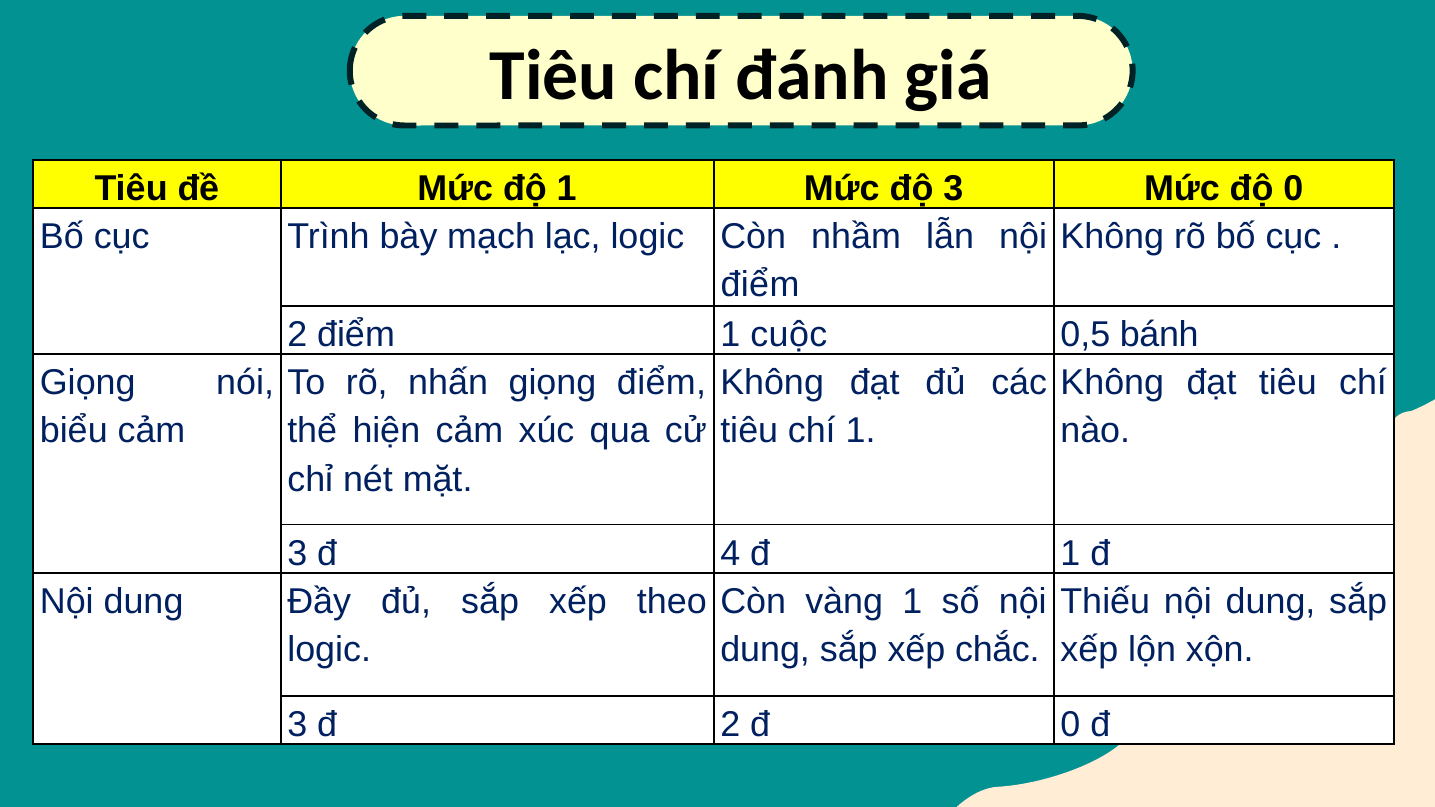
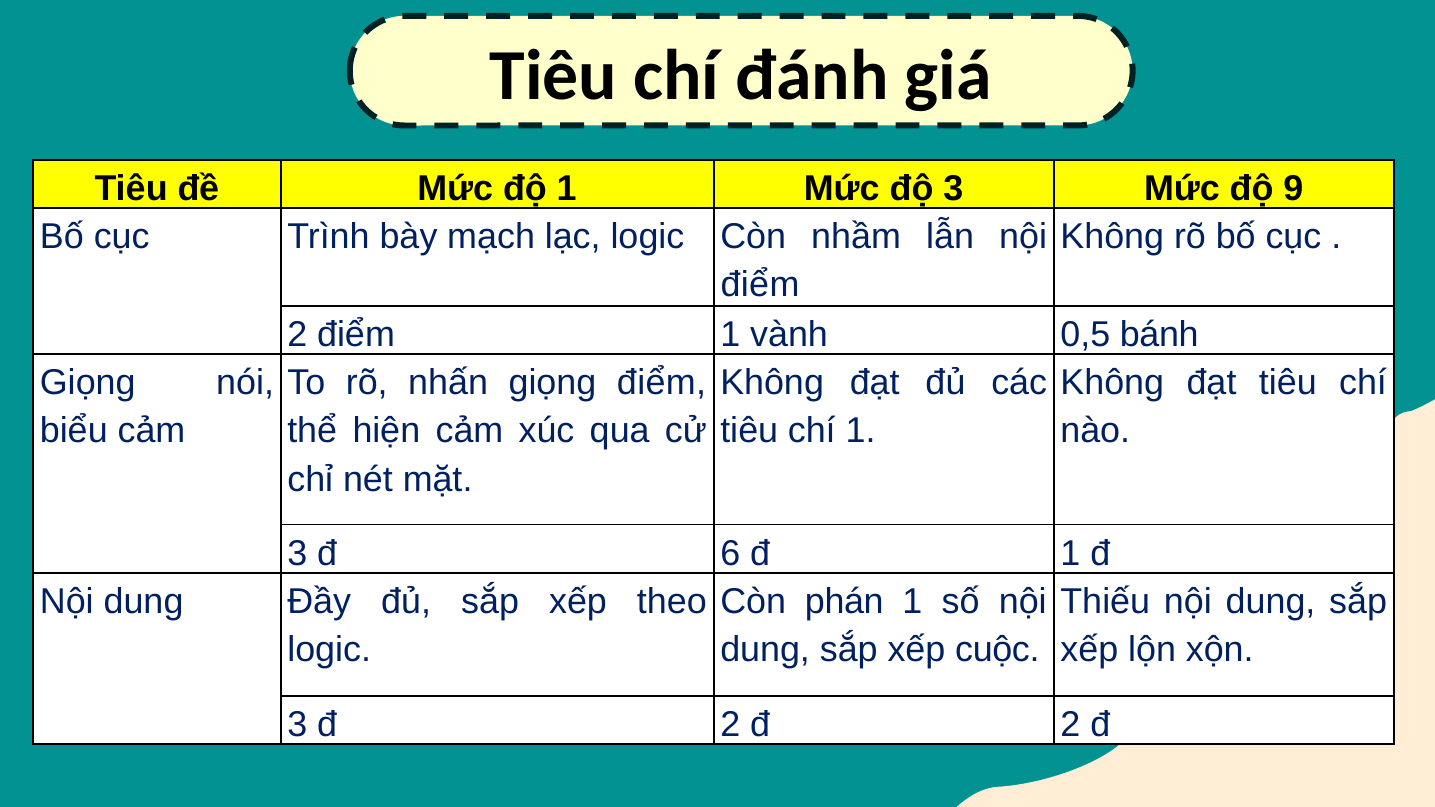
độ 0: 0 -> 9
cuộc: cuộc -> vành
4: 4 -> 6
vàng: vàng -> phán
chắc: chắc -> cuộc
2 đ 0: 0 -> 2
